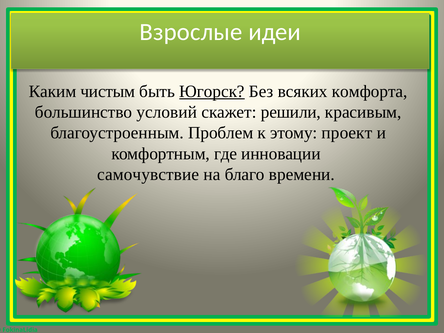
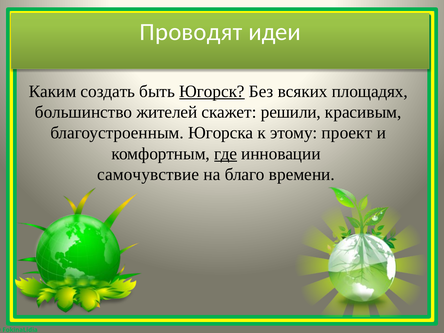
Взрослые: Взрослые -> Проводят
чистым: чистым -> создать
комфорта: комфорта -> площадях
условий: условий -> жителей
Проблем: Проблем -> Югорска
где underline: none -> present
